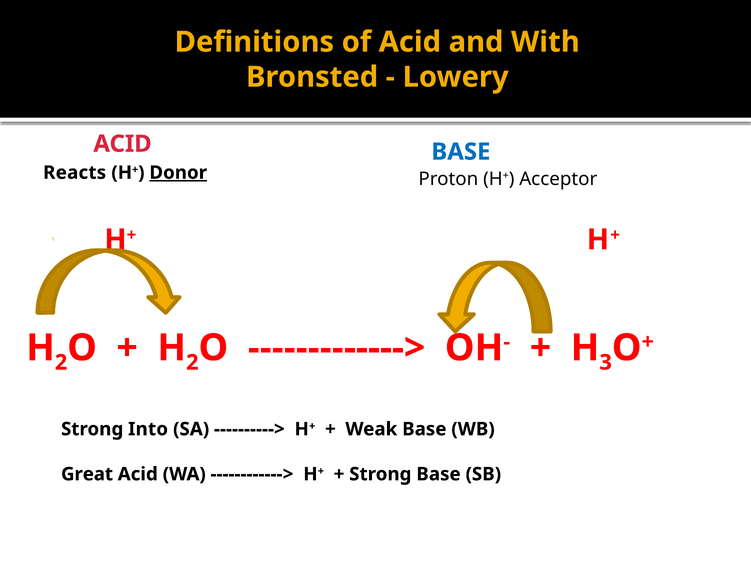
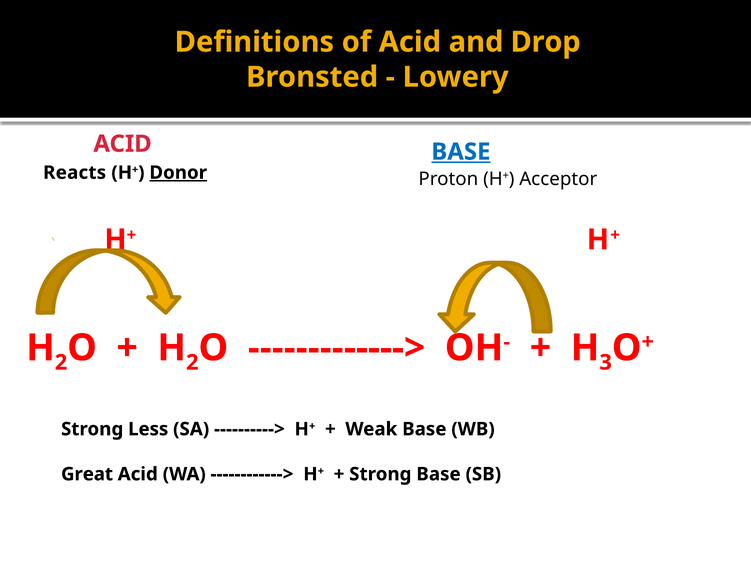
With: With -> Drop
BASE at (461, 152) underline: none -> present
Into: Into -> Less
